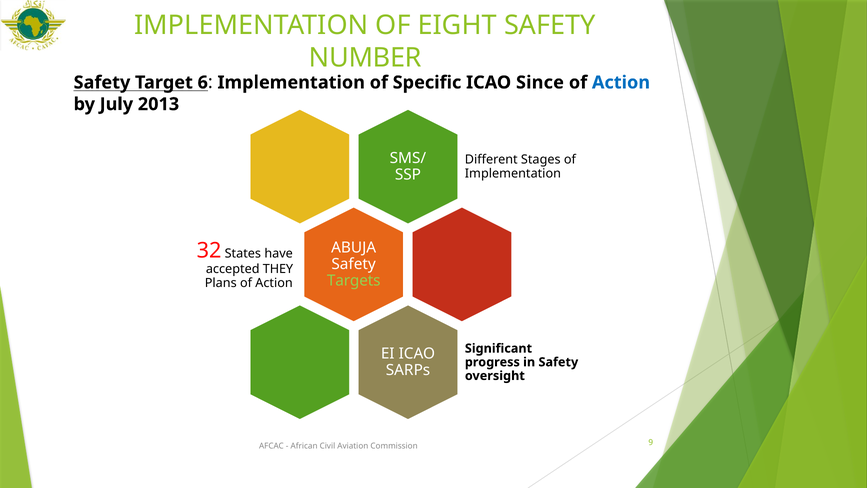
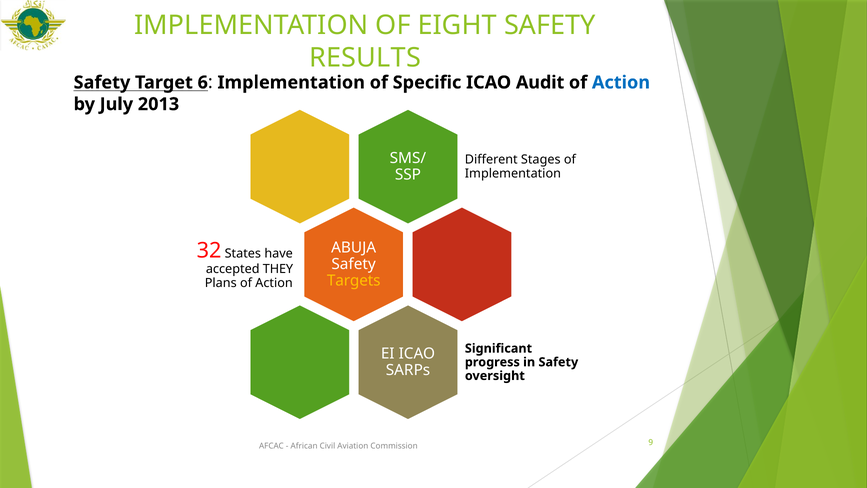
NUMBER: NUMBER -> RESULTS
Since: Since -> Audit
Targets colour: light green -> yellow
